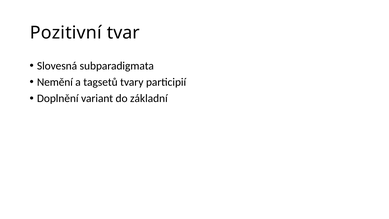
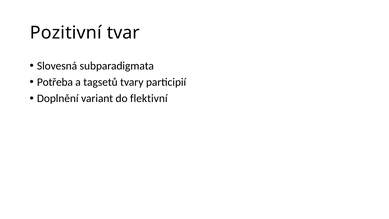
Nemění: Nemění -> Potřeba
základní: základní -> flektivní
